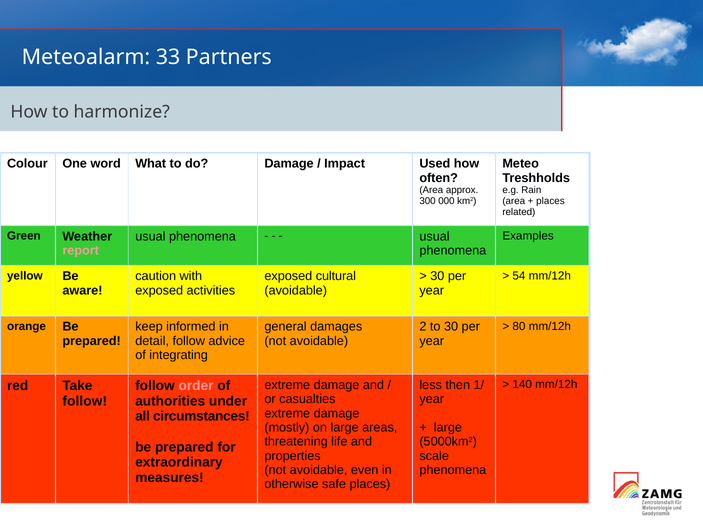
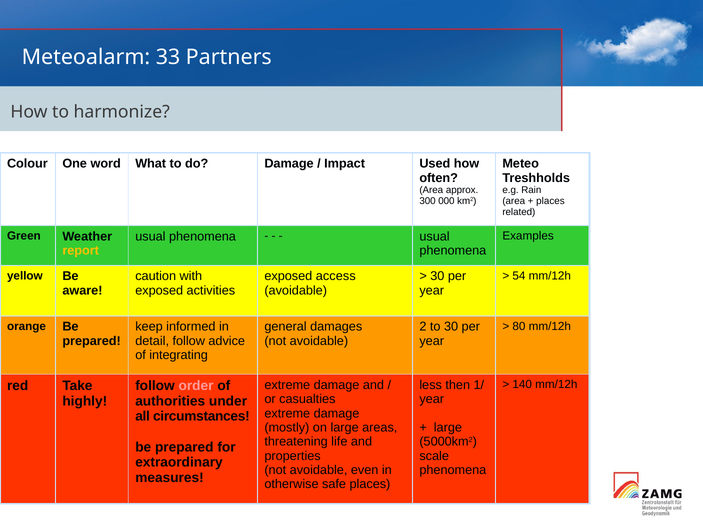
report colour: pink -> yellow
cultural: cultural -> access
follow at (85, 401): follow -> highly
